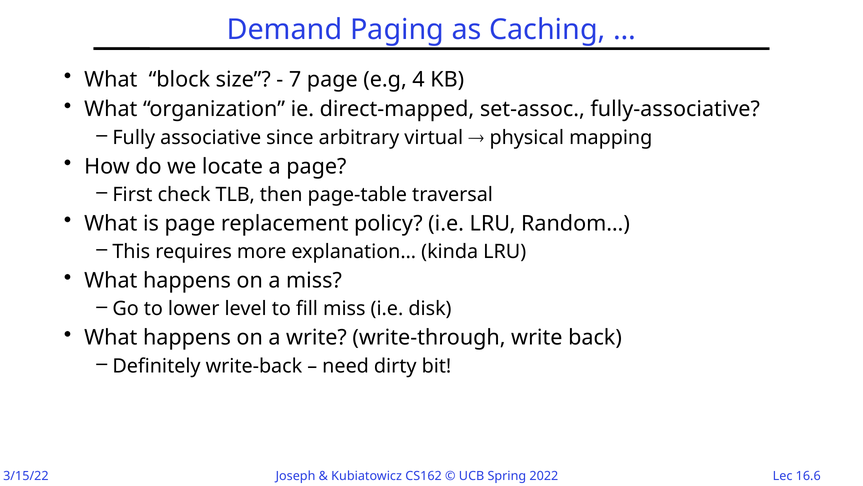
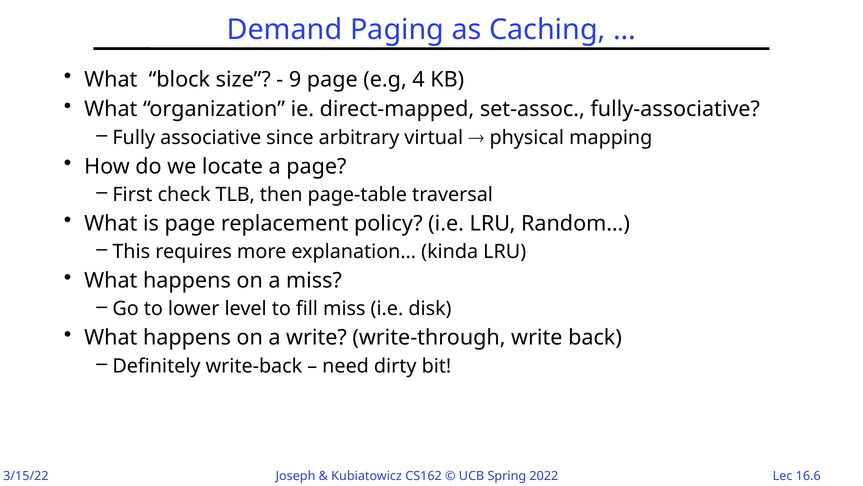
7: 7 -> 9
